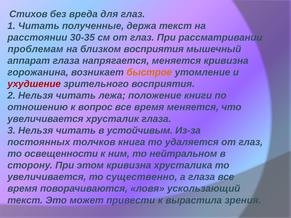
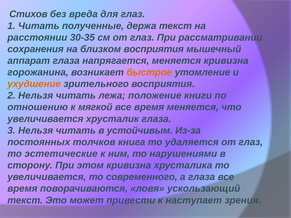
проблемам: проблемам -> сохранения
ухудшение colour: red -> orange
вопрос: вопрос -> мягкой
освещенности: освещенности -> эстетические
нейтральном: нейтральном -> нарушениями
существенно: существенно -> современного
вырастила: вырастила -> наступает
